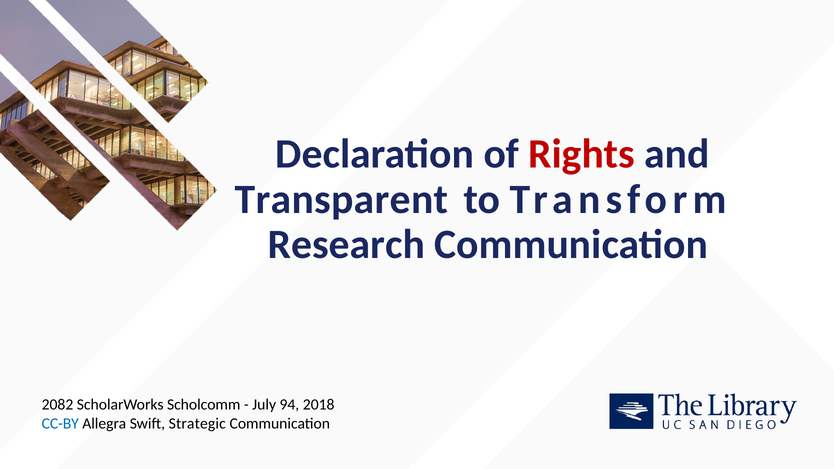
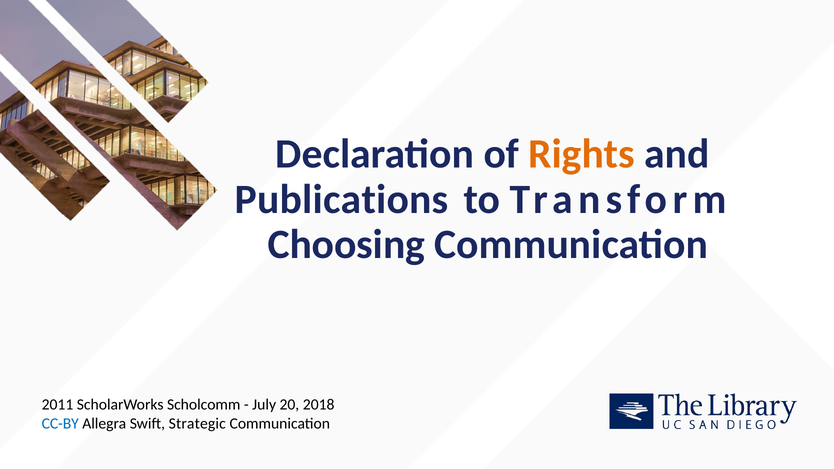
Rights colour: red -> orange
Transparent: Transparent -> Publications
Research: Research -> Choosing
2082: 2082 -> 2011
94: 94 -> 20
